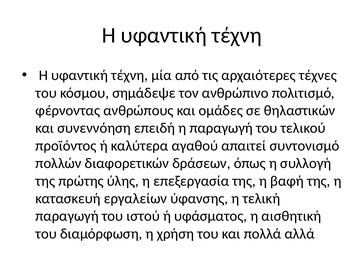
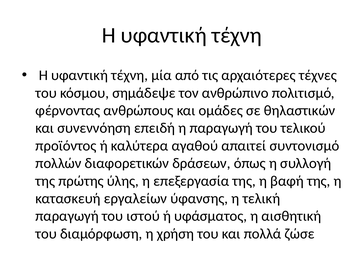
αλλά: αλλά -> ζώσε
